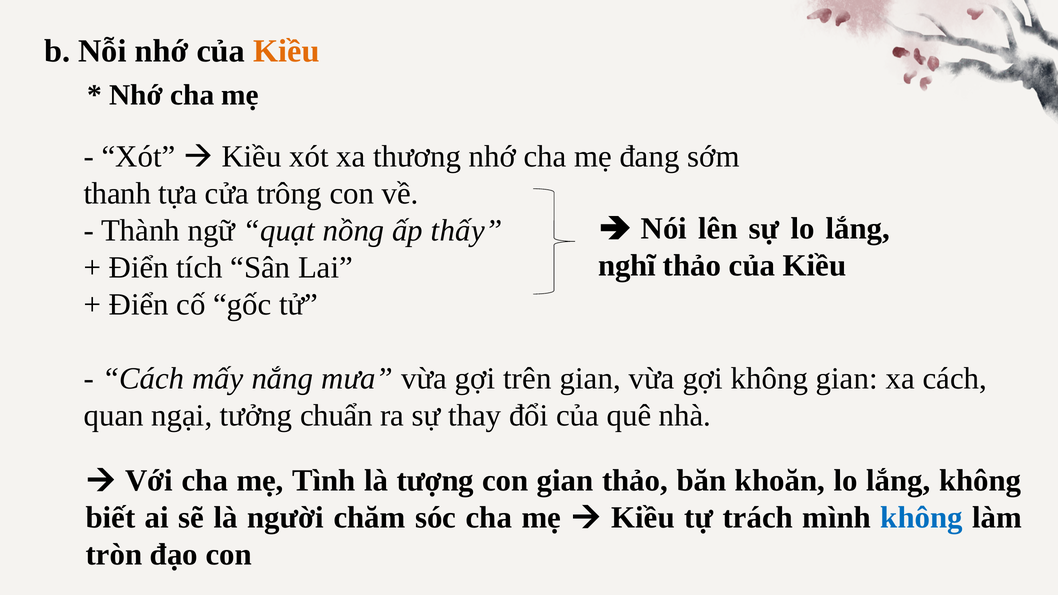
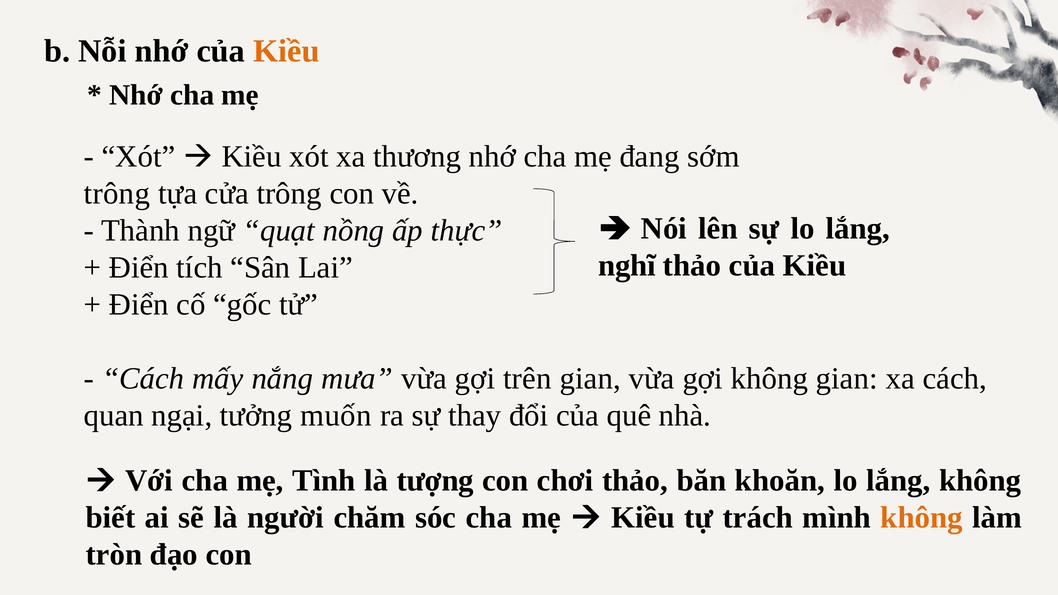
thanh at (117, 194): thanh -> trông
thấy: thấy -> thực
chuẩn: chuẩn -> muốn
con gian: gian -> chơi
không at (922, 518) colour: blue -> orange
